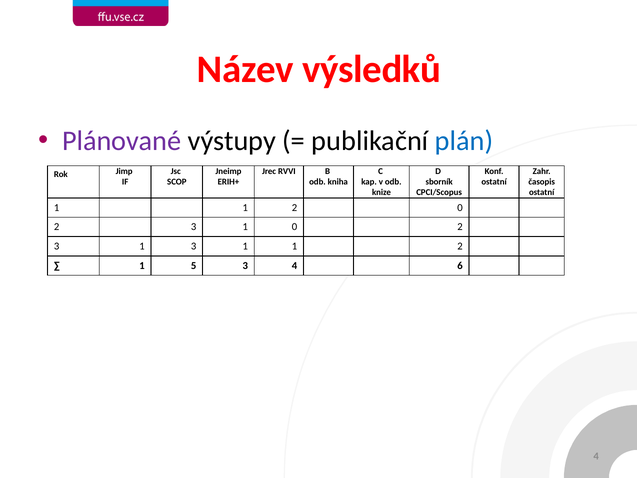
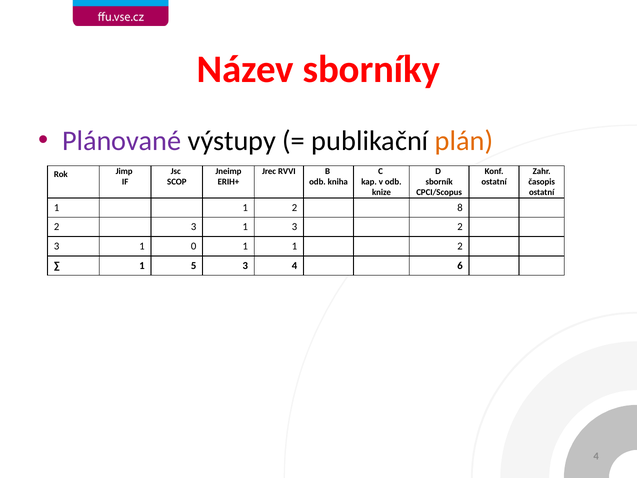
výsledků: výsledků -> sborníky
plán colour: blue -> orange
2 0: 0 -> 8
1 0: 0 -> 3
1 3: 3 -> 0
